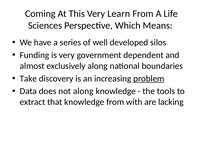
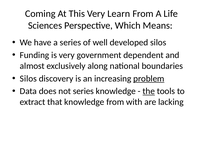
Take at (28, 79): Take -> Silos
not along: along -> series
the underline: none -> present
